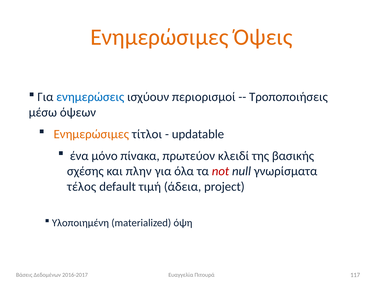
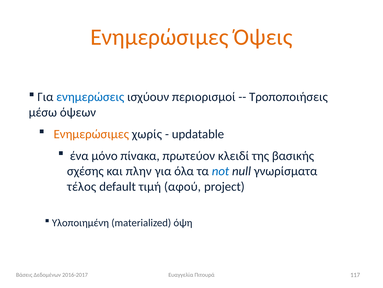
τίτλοι: τίτλοι -> χωρίς
not colour: red -> blue
άδεια: άδεια -> αφού
